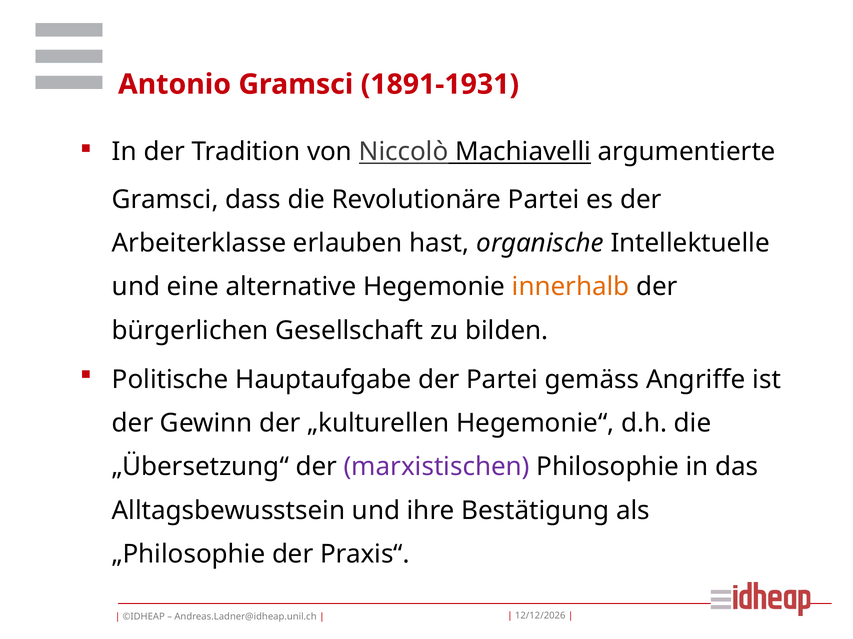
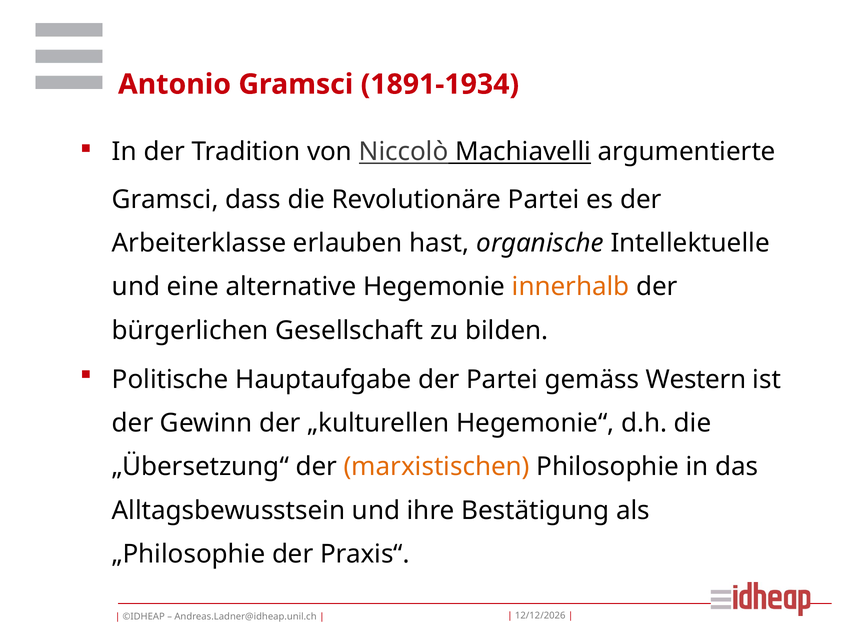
1891-1931: 1891-1931 -> 1891-1934
Angriffe: Angriffe -> Western
marxistischen colour: purple -> orange
